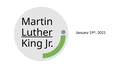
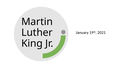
Luther underline: present -> none
